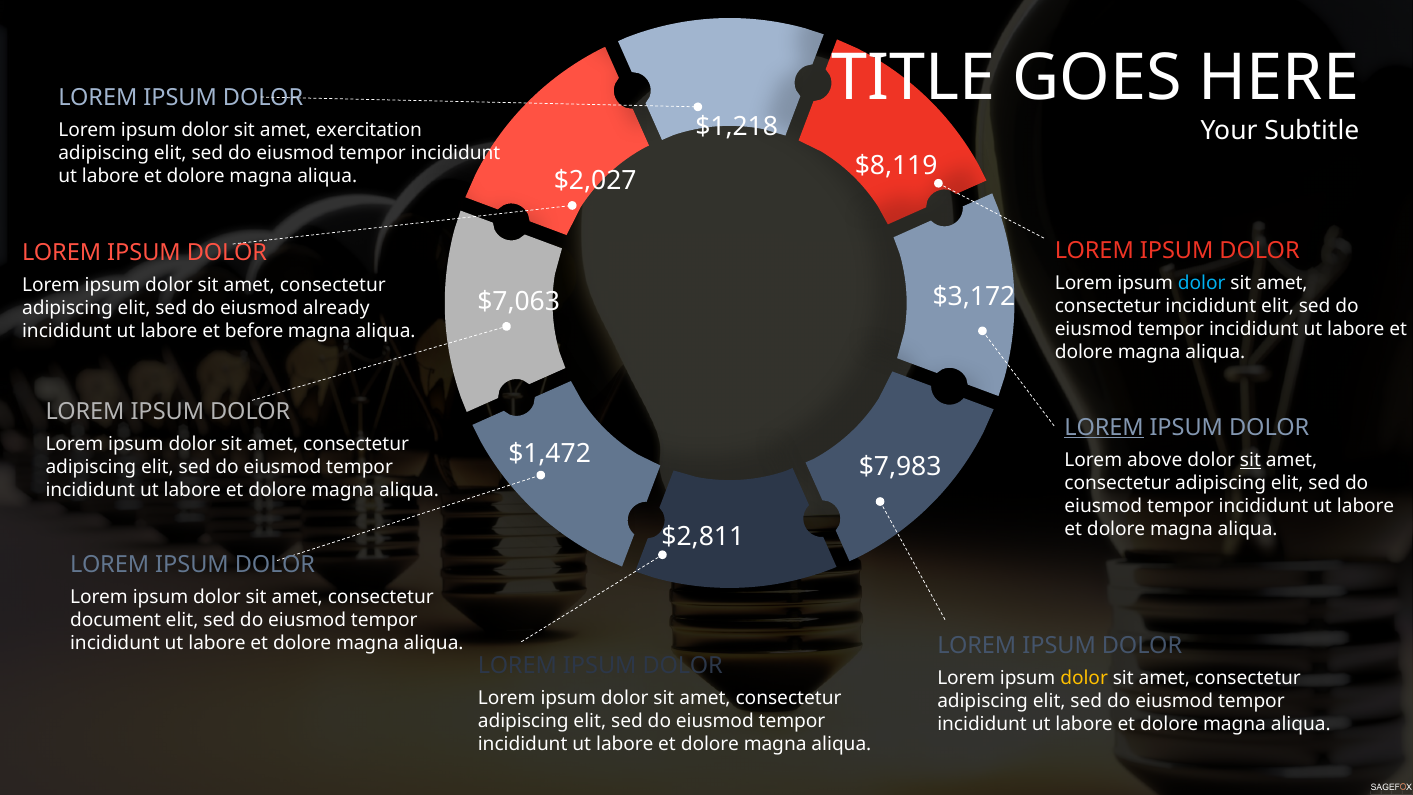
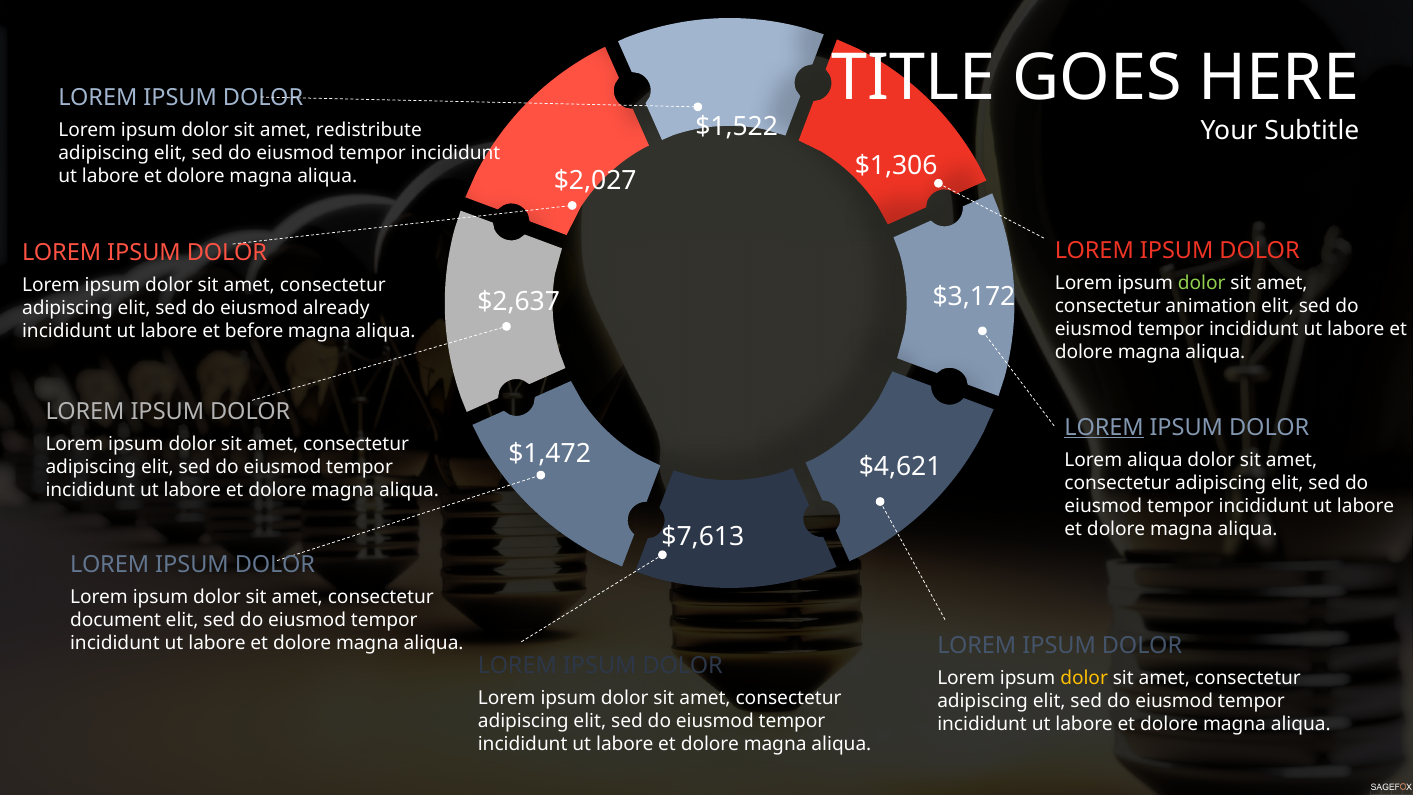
$1,218: $1,218 -> $1,522
exercitation: exercitation -> redistribute
$8,119: $8,119 -> $1,306
dolor at (1202, 283) colour: light blue -> light green
$7,063: $7,063 -> $2,637
consectetur incididunt: incididunt -> animation
Lorem above: above -> aliqua
sit at (1250, 460) underline: present -> none
$7,983: $7,983 -> $4,621
$2,811: $2,811 -> $7,613
